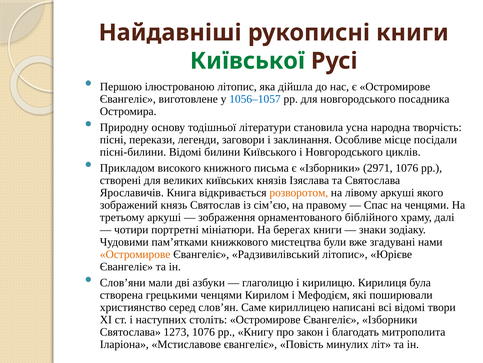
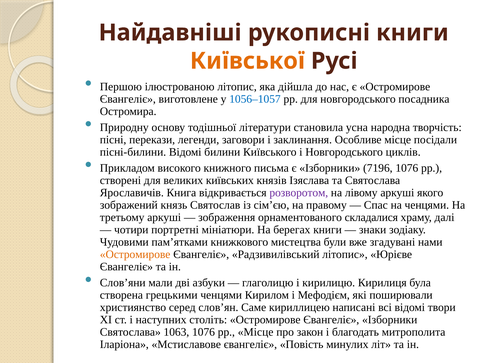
Київської colour: green -> orange
2971: 2971 -> 7196
розворотом colour: orange -> purple
біблійного: біблійного -> складалися
1273: 1273 -> 1063
рр Книгу: Книгу -> Місце
